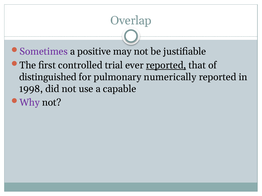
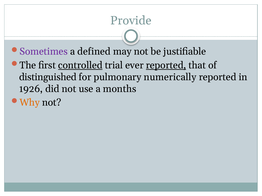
Overlap: Overlap -> Provide
positive: positive -> defined
controlled underline: none -> present
1998: 1998 -> 1926
capable: capable -> months
Why colour: purple -> orange
